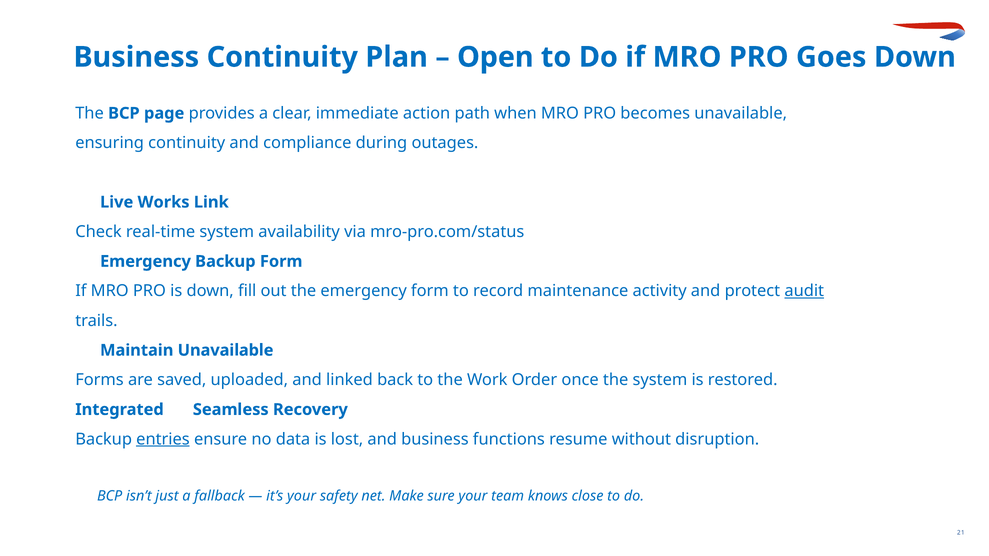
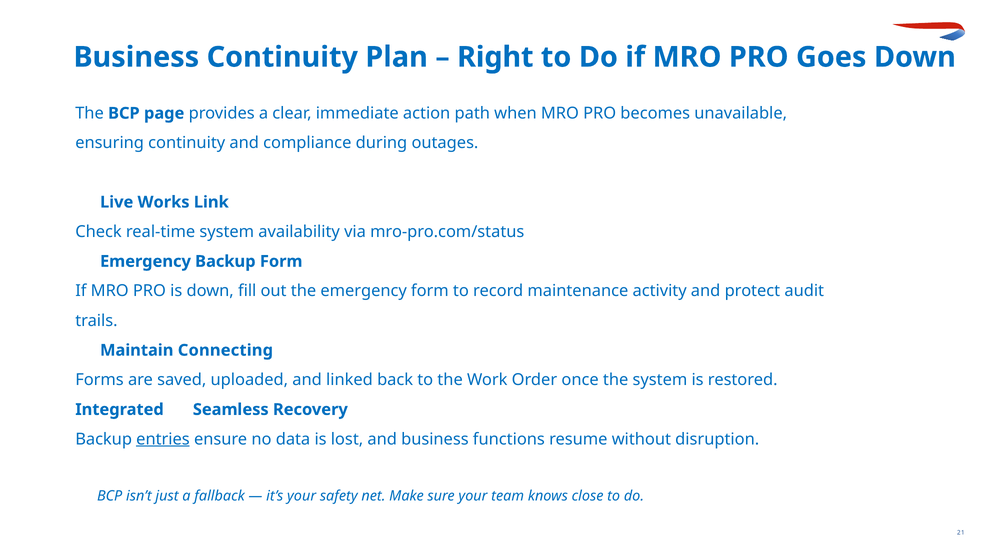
Open: Open -> Right
audit underline: present -> none
Maintain Unavailable: Unavailable -> Connecting
